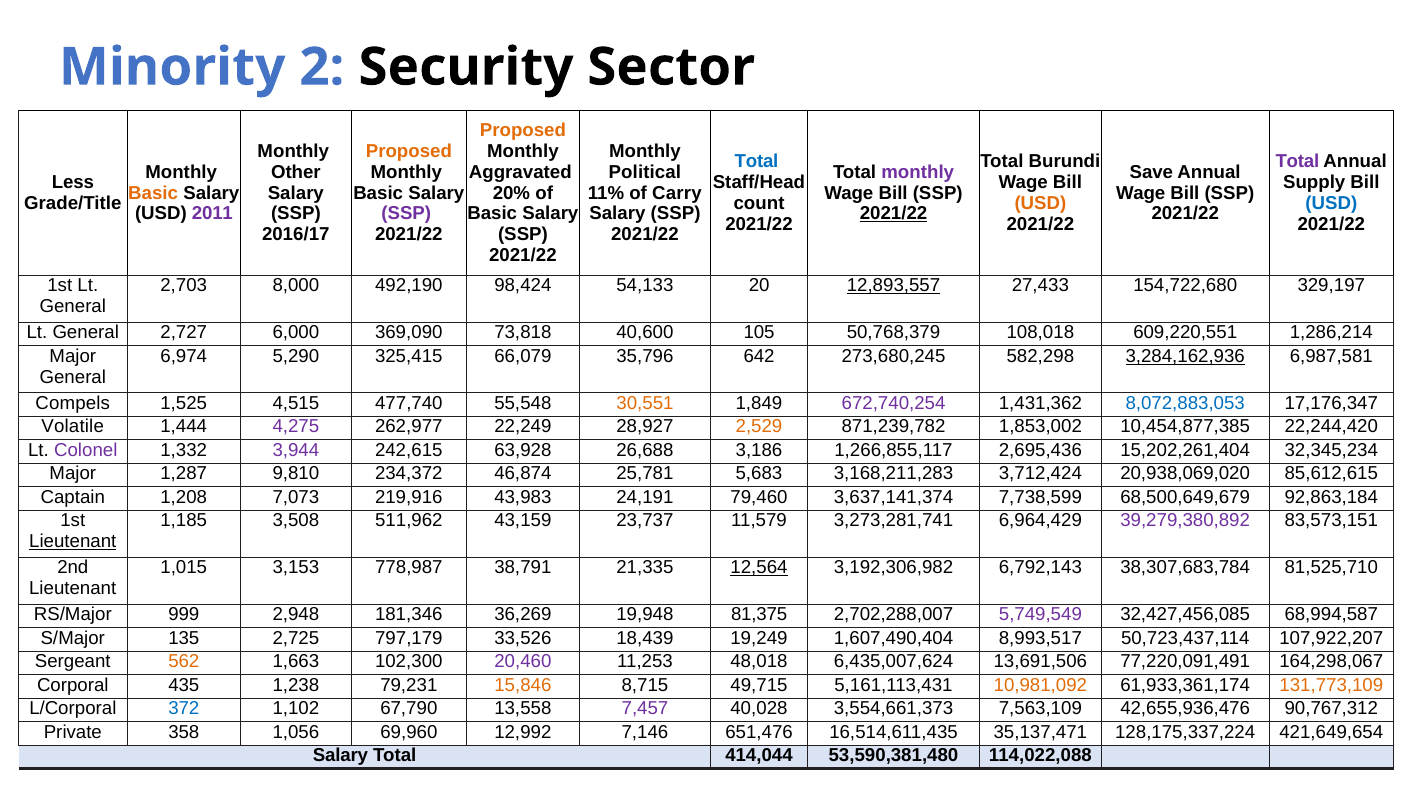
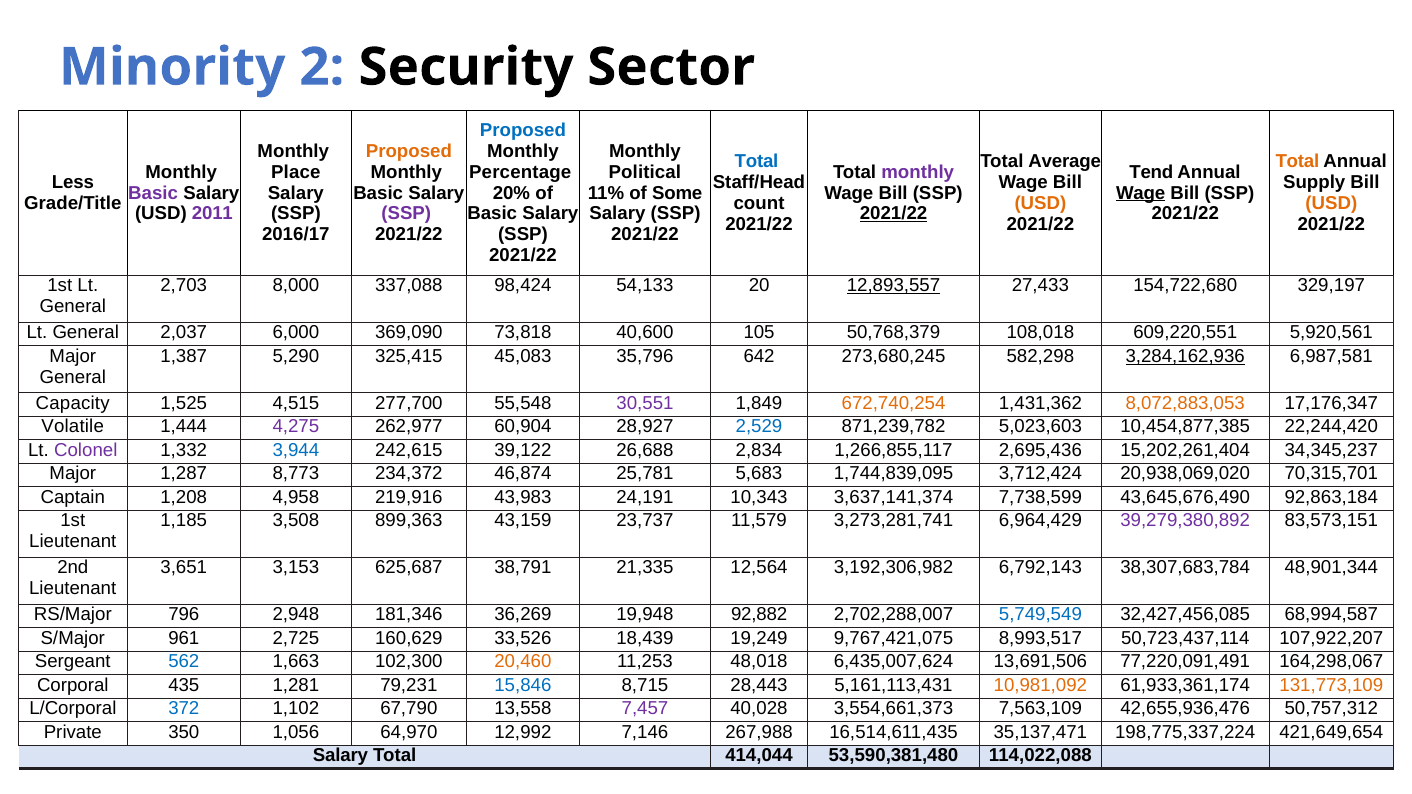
Proposed at (523, 130) colour: orange -> blue
Burundi: Burundi -> Average
Total at (1297, 162) colour: purple -> orange
Other: Other -> Place
Aggravated: Aggravated -> Percentage
Save: Save -> Tend
Basic at (153, 193) colour: orange -> purple
Carry: Carry -> Some
Wage at (1141, 193) underline: none -> present
USD at (1331, 203) colour: blue -> orange
492,190: 492,190 -> 337,088
2,727: 2,727 -> 2,037
1,286,214: 1,286,214 -> 5,920,561
6,974: 6,974 -> 1,387
66,079: 66,079 -> 45,083
Compels: Compels -> Capacity
477,740: 477,740 -> 277,700
30,551 colour: orange -> purple
672,740,254 colour: purple -> orange
8,072,883,053 colour: blue -> orange
22,249: 22,249 -> 60,904
2,529 colour: orange -> blue
1,853,002: 1,853,002 -> 5,023,603
3,944 colour: purple -> blue
63,928: 63,928 -> 39,122
3,186: 3,186 -> 2,834
32,345,234: 32,345,234 -> 34,345,237
9,810: 9,810 -> 8,773
3,168,211,283: 3,168,211,283 -> 1,744,839,095
85,612,615: 85,612,615 -> 70,315,701
7,073: 7,073 -> 4,958
79,460: 79,460 -> 10,343
68,500,649,679: 68,500,649,679 -> 43,645,676,490
511,962: 511,962 -> 899,363
Lieutenant at (73, 542) underline: present -> none
1,015: 1,015 -> 3,651
778,987: 778,987 -> 625,687
12,564 underline: present -> none
81,525,710: 81,525,710 -> 48,901,344
999: 999 -> 796
81,375: 81,375 -> 92,882
5,749,549 colour: purple -> blue
135: 135 -> 961
797,179: 797,179 -> 160,629
1,607,490,404: 1,607,490,404 -> 9,767,421,075
562 colour: orange -> blue
20,460 colour: purple -> orange
1,238: 1,238 -> 1,281
15,846 colour: orange -> blue
49,715: 49,715 -> 28,443
90,767,312: 90,767,312 -> 50,757,312
358: 358 -> 350
69,960: 69,960 -> 64,970
651,476: 651,476 -> 267,988
128,175,337,224: 128,175,337,224 -> 198,775,337,224
